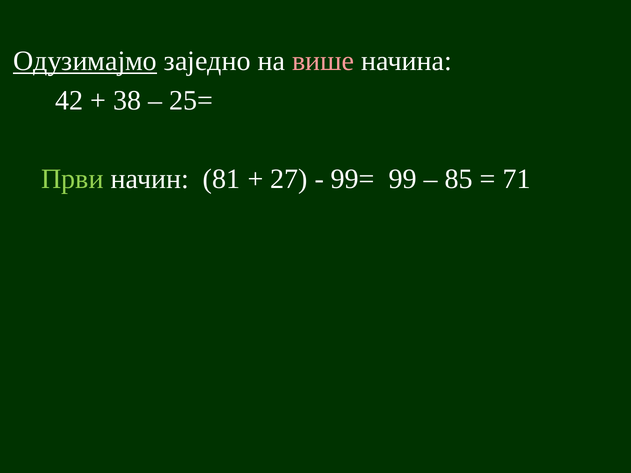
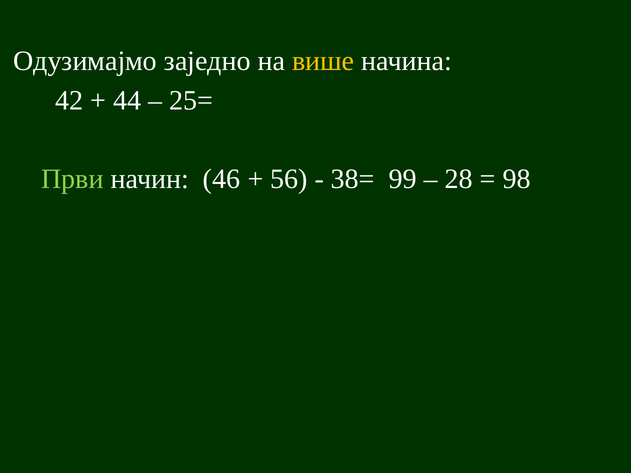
Одузимајмо underline: present -> none
више colour: pink -> yellow
38: 38 -> 44
81: 81 -> 46
27: 27 -> 56
99=: 99= -> 38=
85: 85 -> 28
71: 71 -> 98
